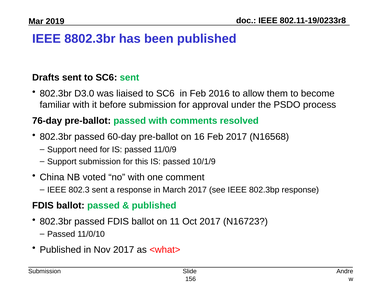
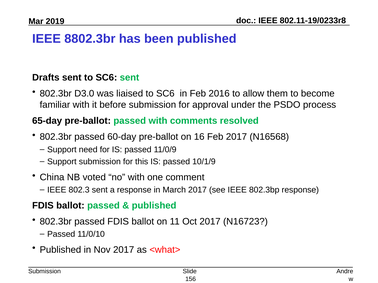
76-day: 76-day -> 65-day
